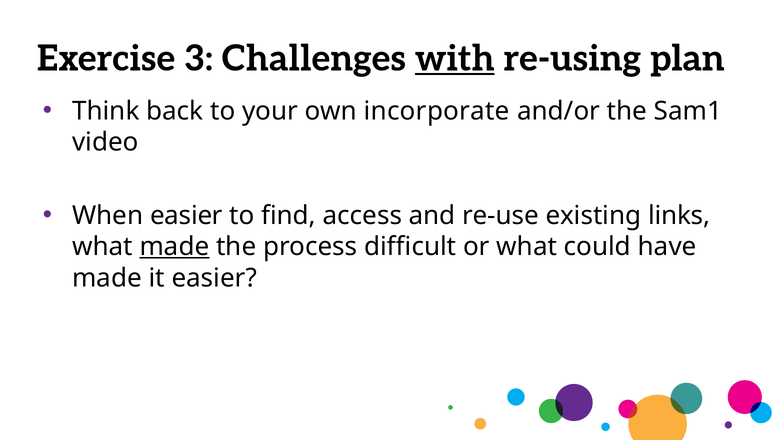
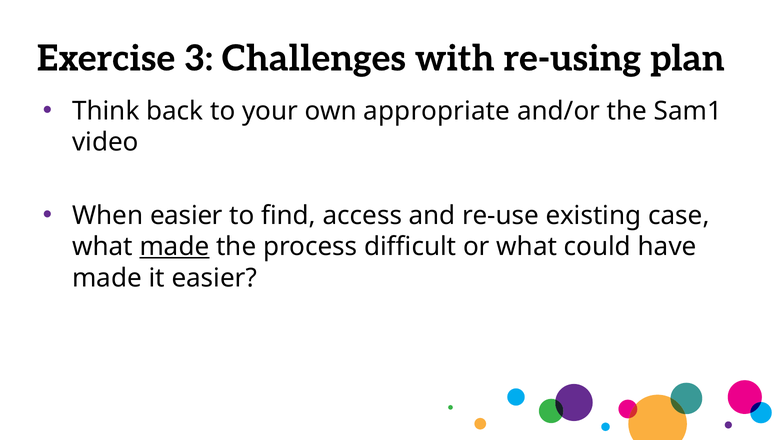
with underline: present -> none
incorporate: incorporate -> appropriate
links: links -> case
